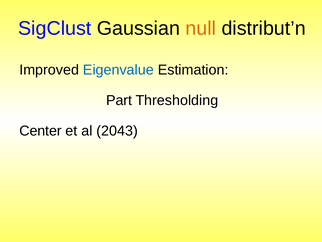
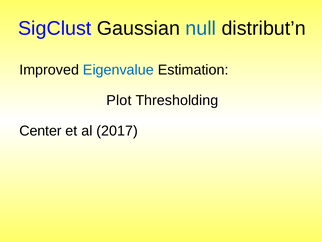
null colour: orange -> blue
Part: Part -> Plot
2043: 2043 -> 2017
